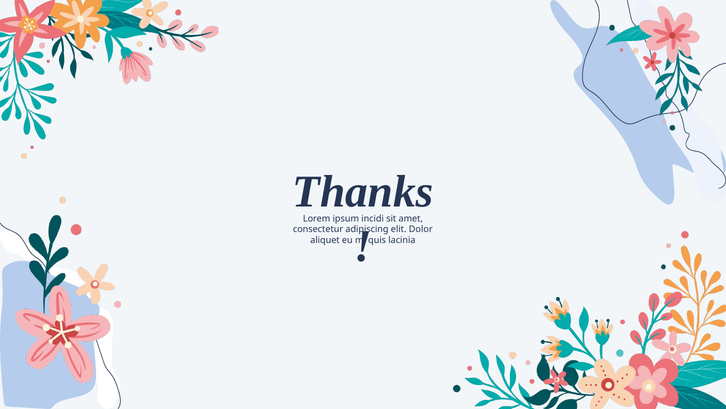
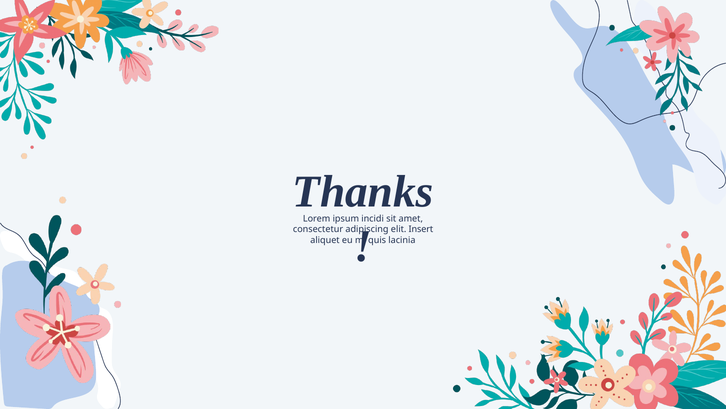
Dolor: Dolor -> Insert
